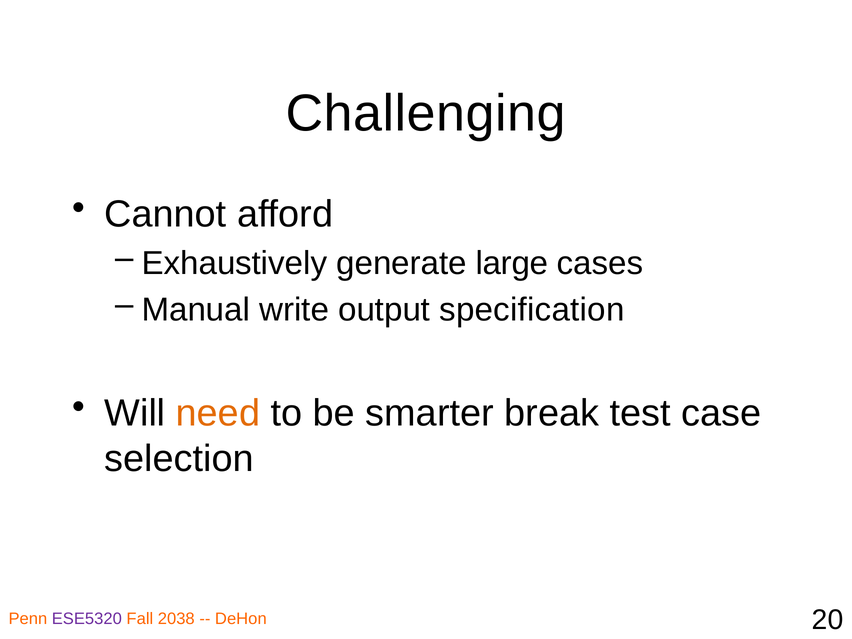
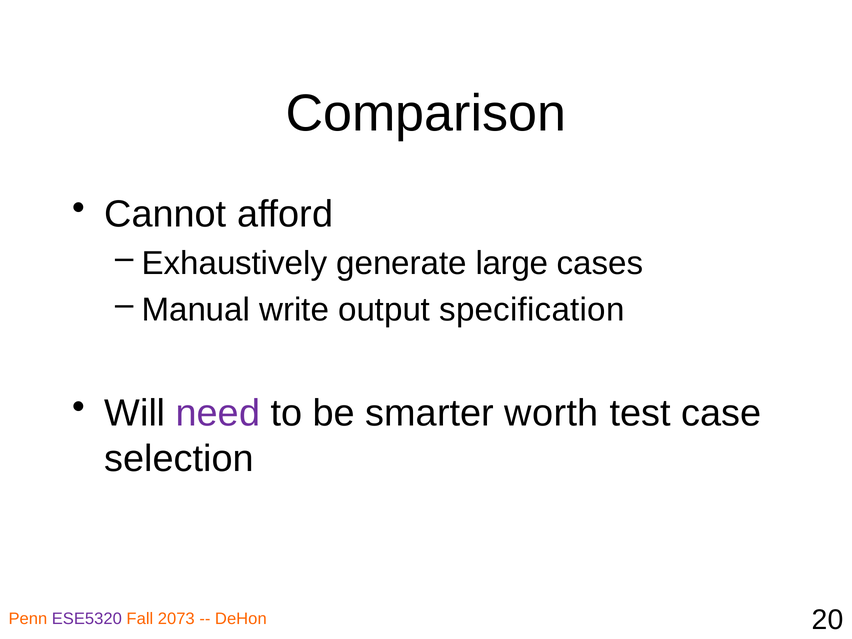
Challenging: Challenging -> Comparison
need colour: orange -> purple
break: break -> worth
2038: 2038 -> 2073
